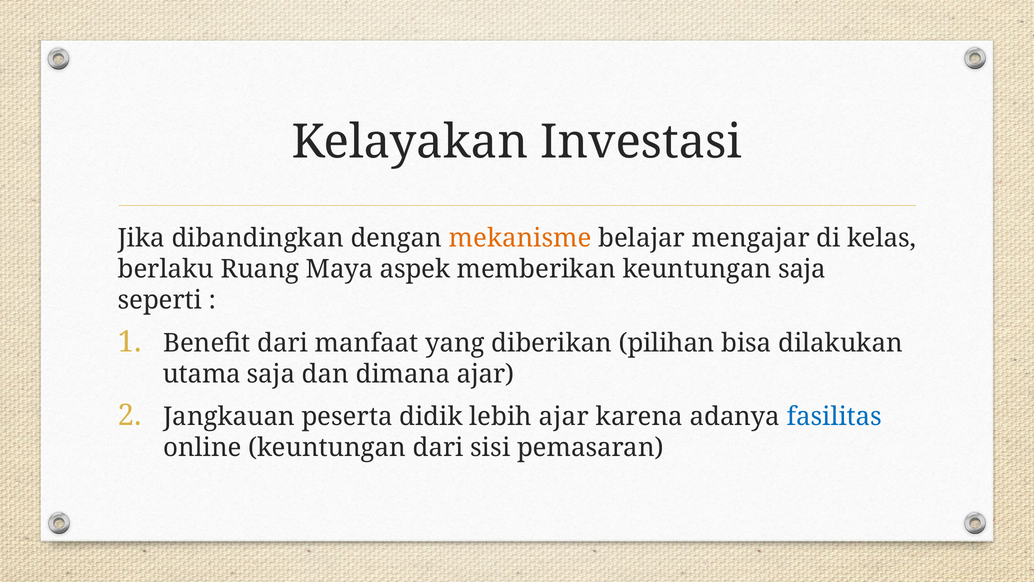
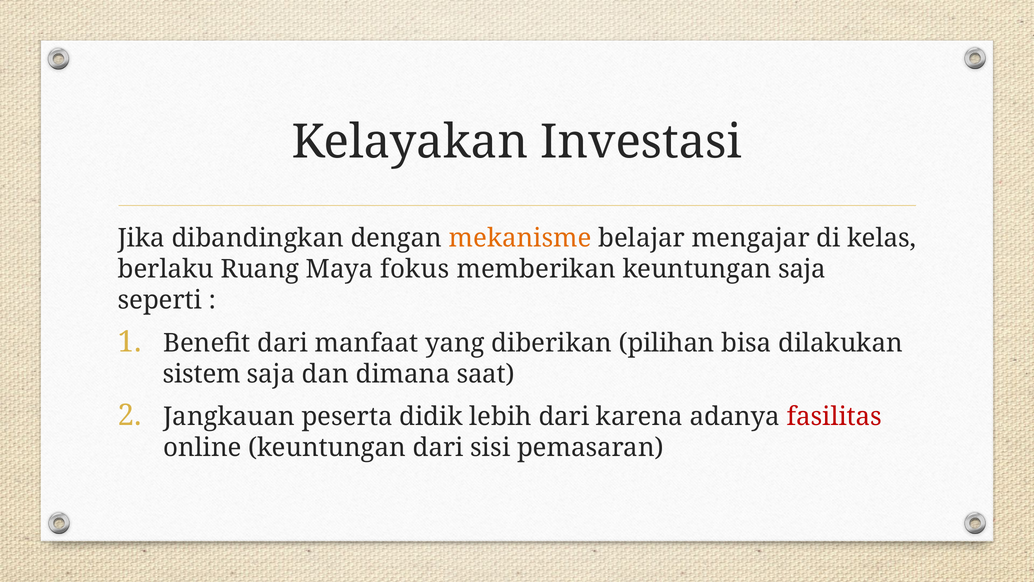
aspek: aspek -> fokus
utama: utama -> sistem
dimana ajar: ajar -> saat
lebih ajar: ajar -> dari
fasilitas colour: blue -> red
